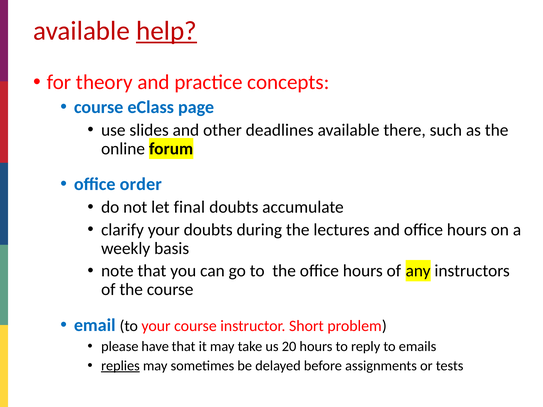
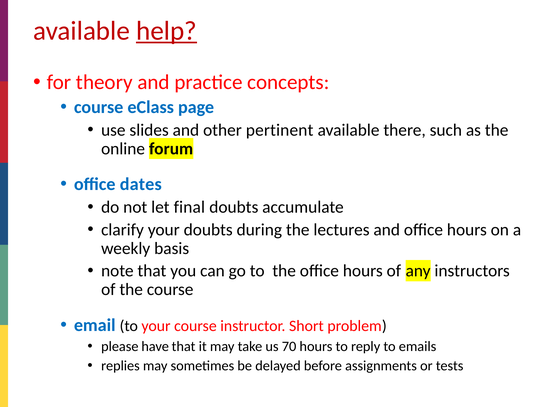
deadlines: deadlines -> pertinent
order: order -> dates
20: 20 -> 70
replies underline: present -> none
